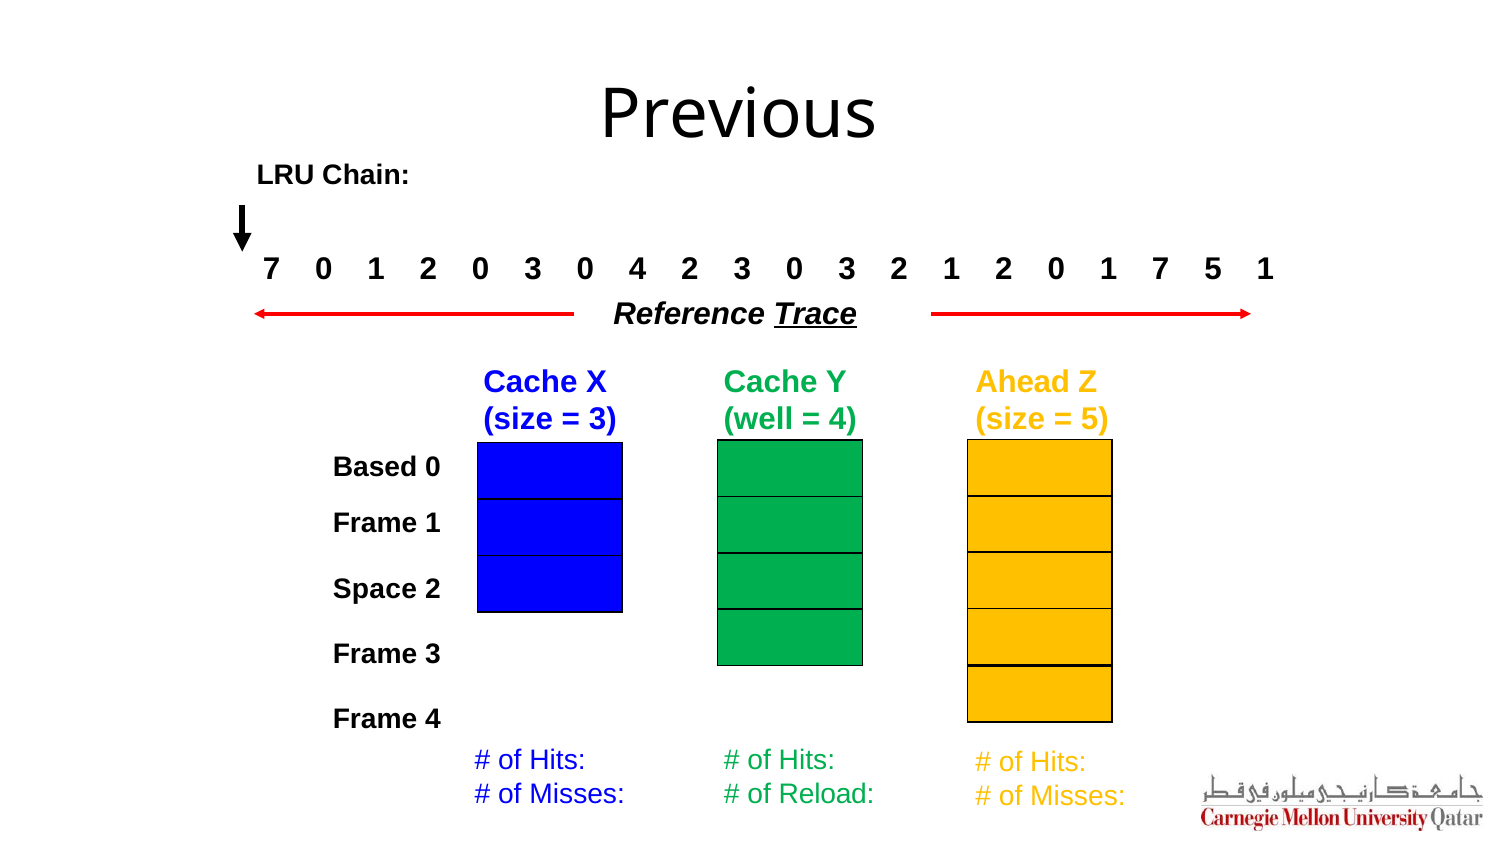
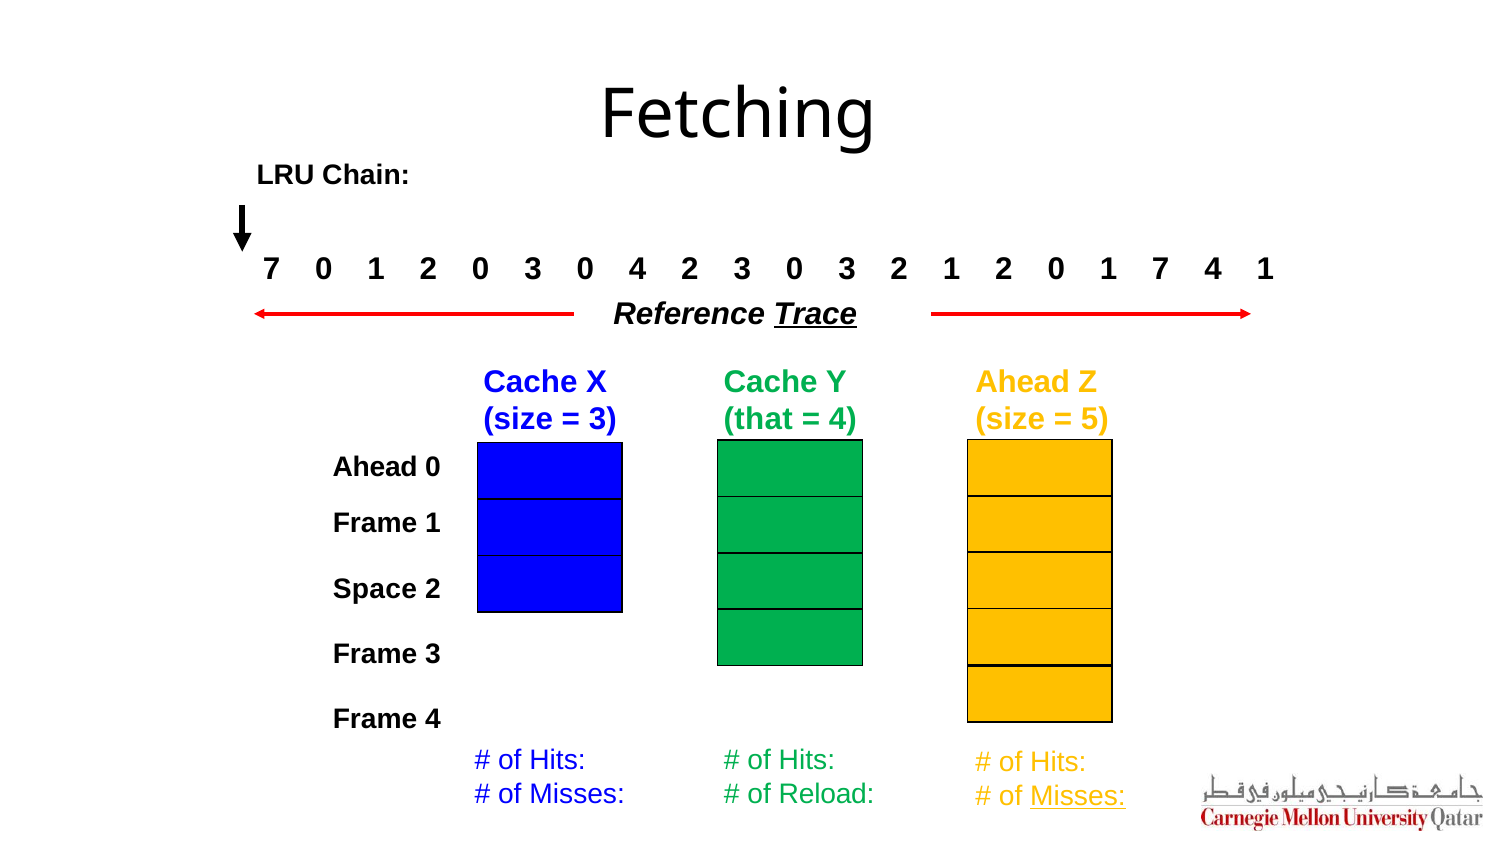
Previous: Previous -> Fetching
7 5: 5 -> 4
well: well -> that
Based at (375, 467): Based -> Ahead
Misses at (1078, 797) underline: none -> present
